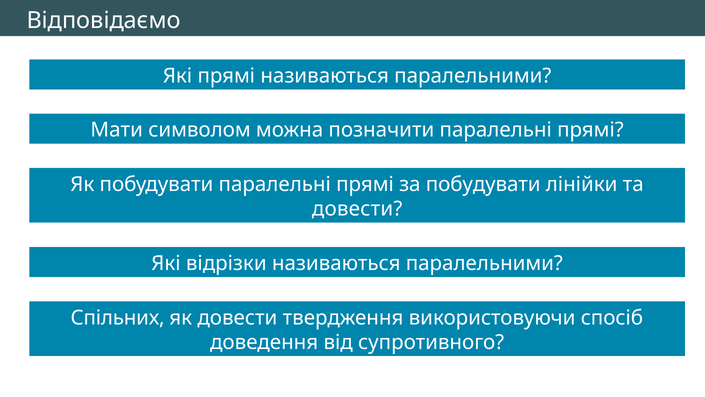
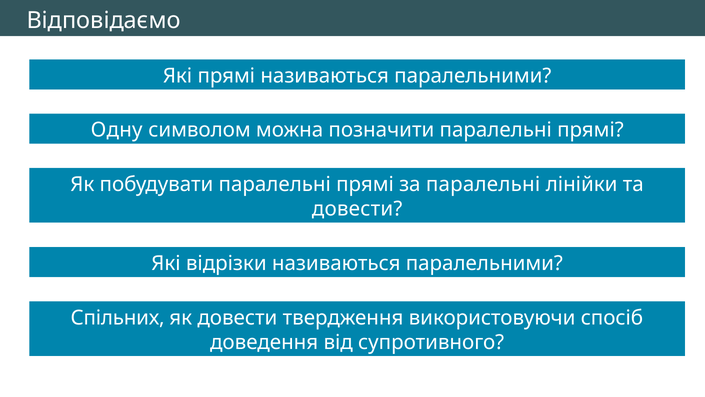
Мати: Мати -> Одну
за побудувати: побудувати -> паралельні
